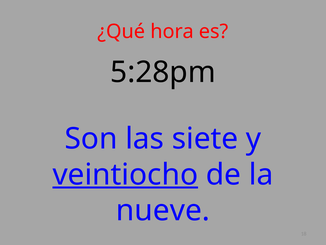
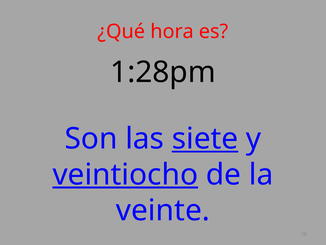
5:28pm: 5:28pm -> 1:28pm
siete underline: none -> present
nueve: nueve -> veinte
